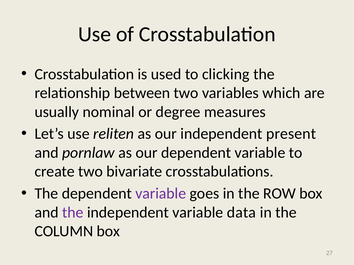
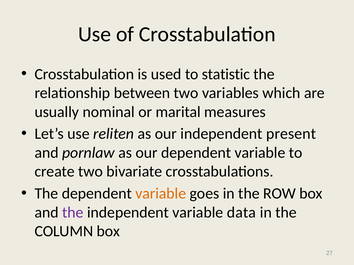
clicking: clicking -> statistic
degree: degree -> marital
variable at (161, 194) colour: purple -> orange
